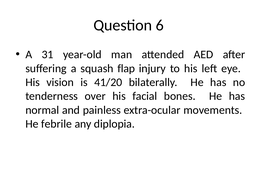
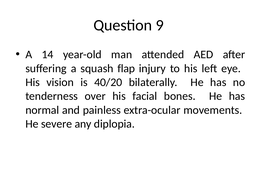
6: 6 -> 9
31: 31 -> 14
41/20: 41/20 -> 40/20
febrile: febrile -> severe
